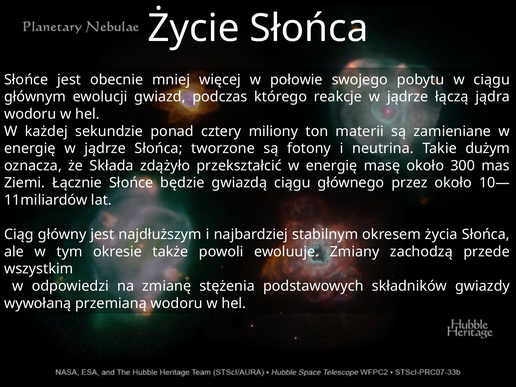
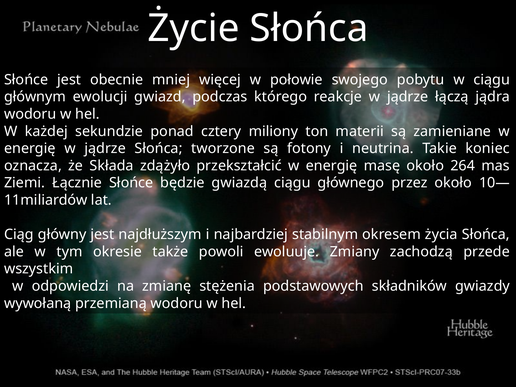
dużym: dużym -> koniec
300: 300 -> 264
